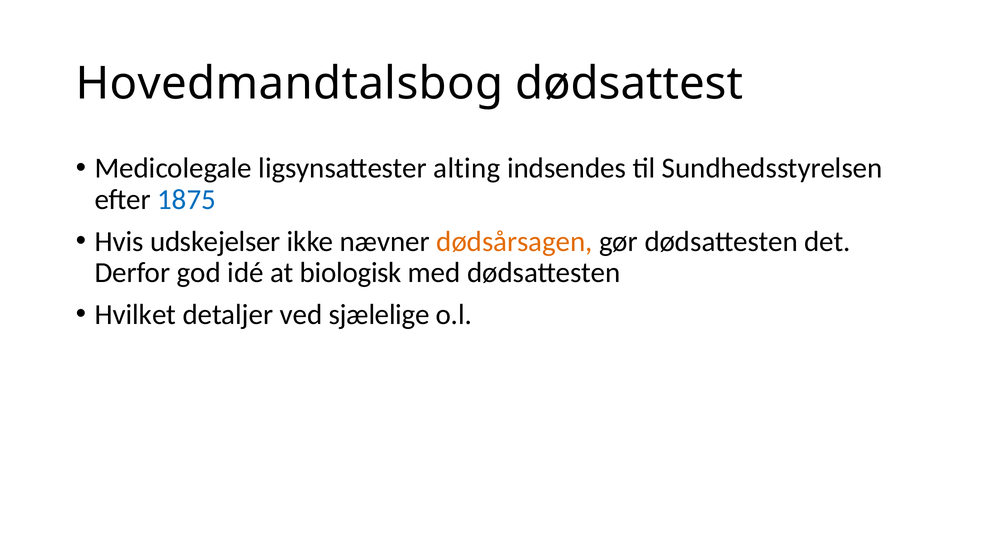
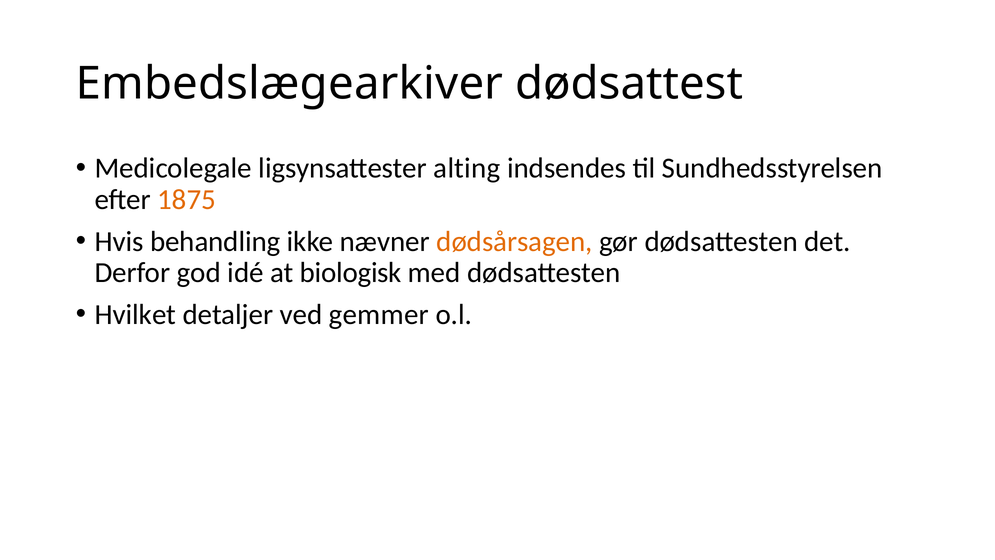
Hovedmandtalsbog: Hovedmandtalsbog -> Embedslægearkiver
1875 colour: blue -> orange
udskejelser: udskejelser -> behandling
sjælelige: sjælelige -> gemmer
